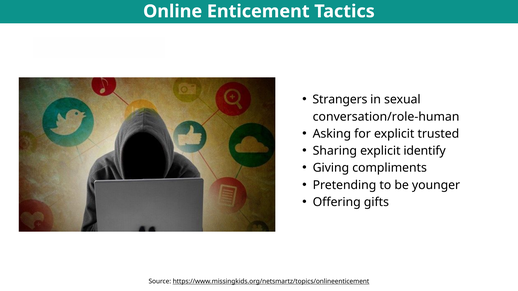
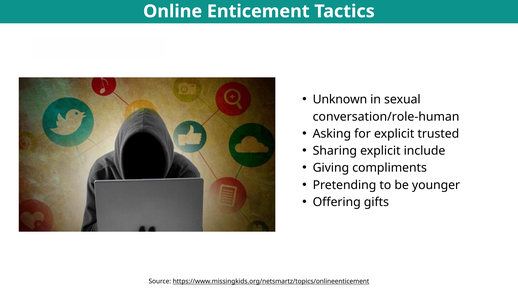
Strangers: Strangers -> Unknown
identify: identify -> include
